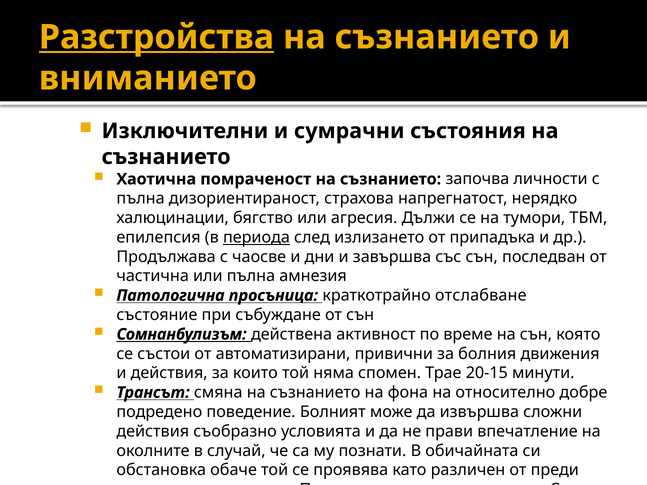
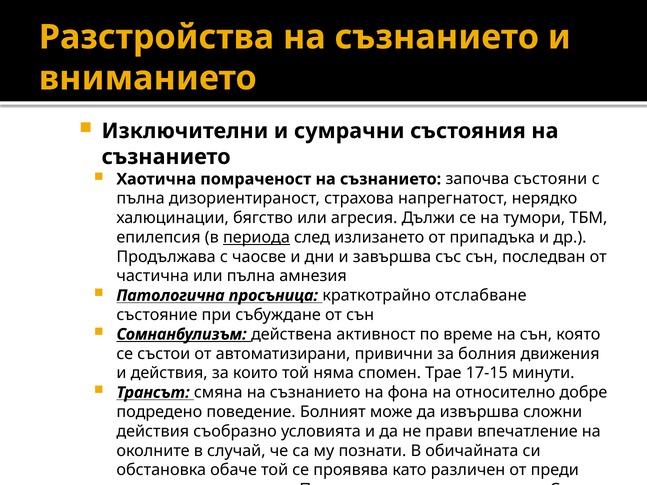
Разстройства underline: present -> none
личности: личности -> състояни
20-15: 20-15 -> 17-15
